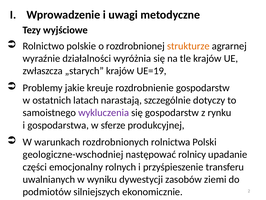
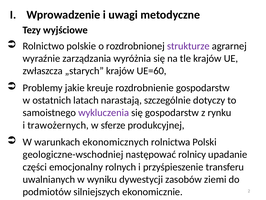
strukturze colour: orange -> purple
działalności: działalności -> zarządzania
UE=19: UE=19 -> UE=60
gospodarstwa: gospodarstwa -> trawożernych
rozdrobnionych: rozdrobnionych -> ekonomicznych
